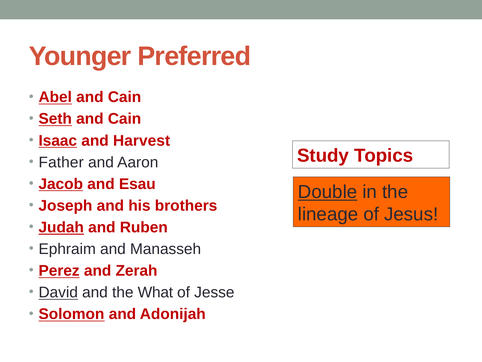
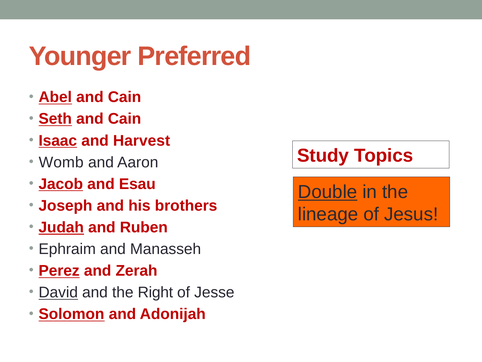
Father: Father -> Womb
What: What -> Right
